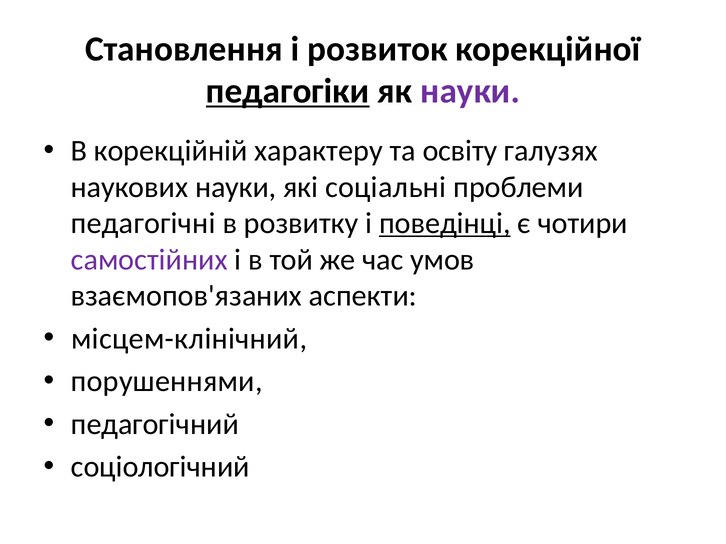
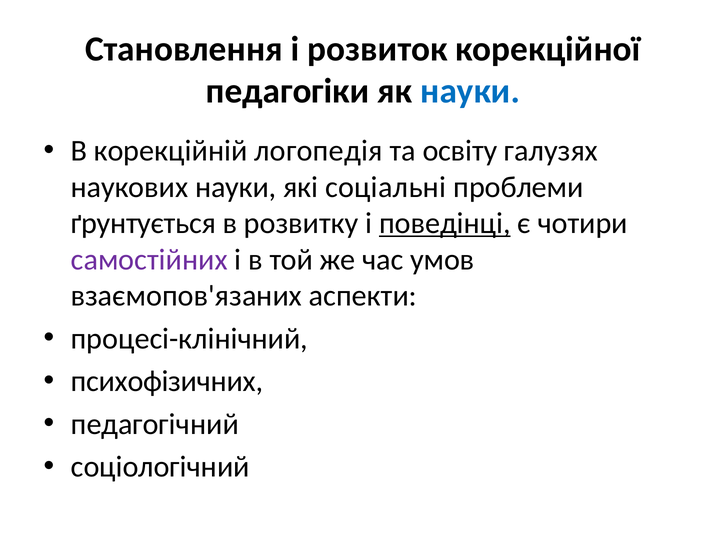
педагогіки underline: present -> none
науки at (470, 91) colour: purple -> blue
характеру: характеру -> логопедія
педагогічні: педагогічні -> ґрунтується
місцем-клінічний: місцем-клінічний -> процесі-клінічний
порушеннями: порушеннями -> психофізичних
